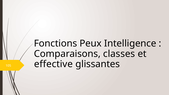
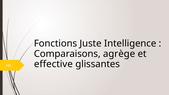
Peux: Peux -> Juste
classes: classes -> agrège
